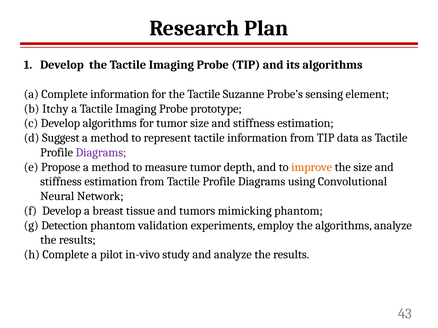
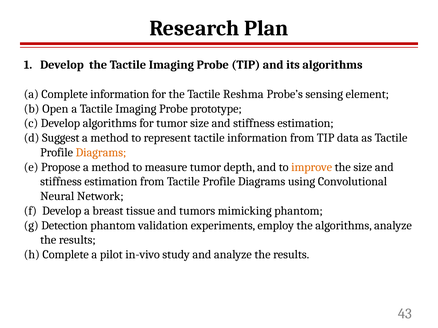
Suzanne: Suzanne -> Reshma
Itchy: Itchy -> Open
Diagrams at (101, 153) colour: purple -> orange
